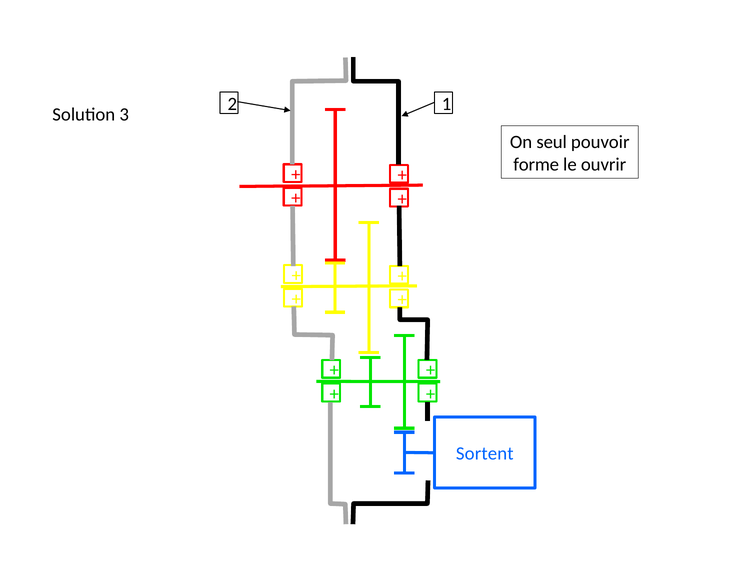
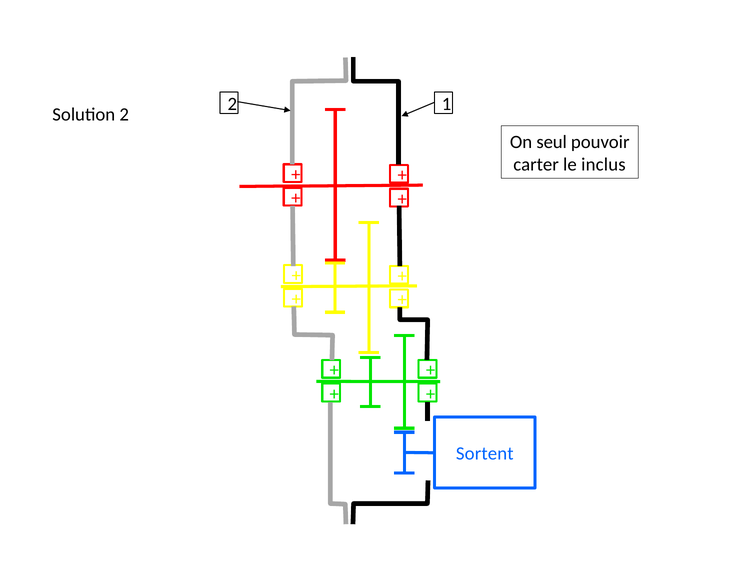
Solution 3: 3 -> 2
forme: forme -> carter
ouvrir: ouvrir -> inclus
